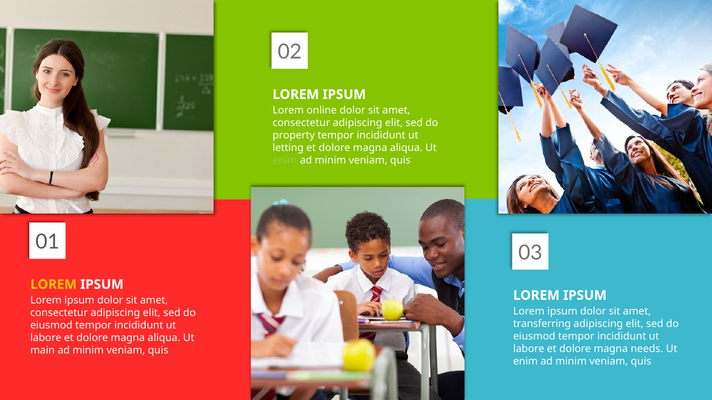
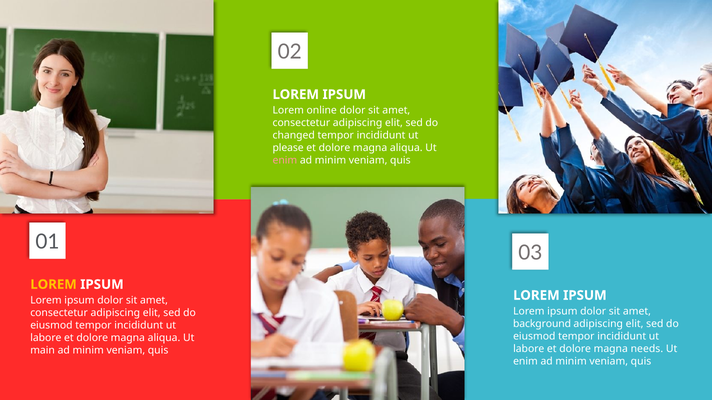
property: property -> changed
letting: letting -> please
enim at (285, 161) colour: light green -> pink
transferring: transferring -> background
